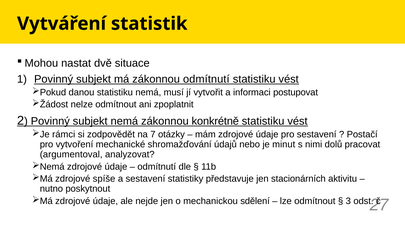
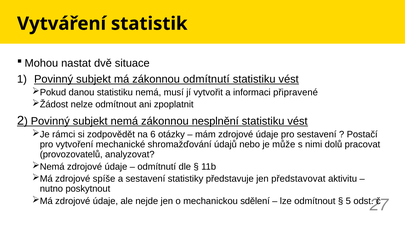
postupovat: postupovat -> připravené
konkrétně: konkrétně -> nesplnění
7: 7 -> 6
minut: minut -> může
argumentoval: argumentoval -> provozovatelů
stacionárních: stacionárních -> představovat
3: 3 -> 5
